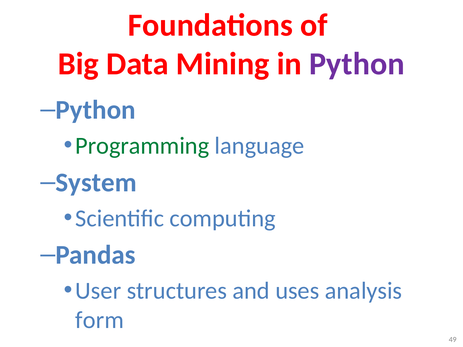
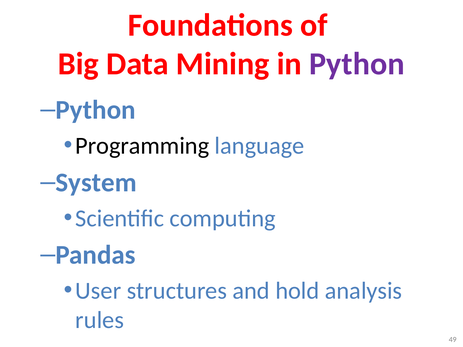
Programming colour: green -> black
uses: uses -> hold
form: form -> rules
